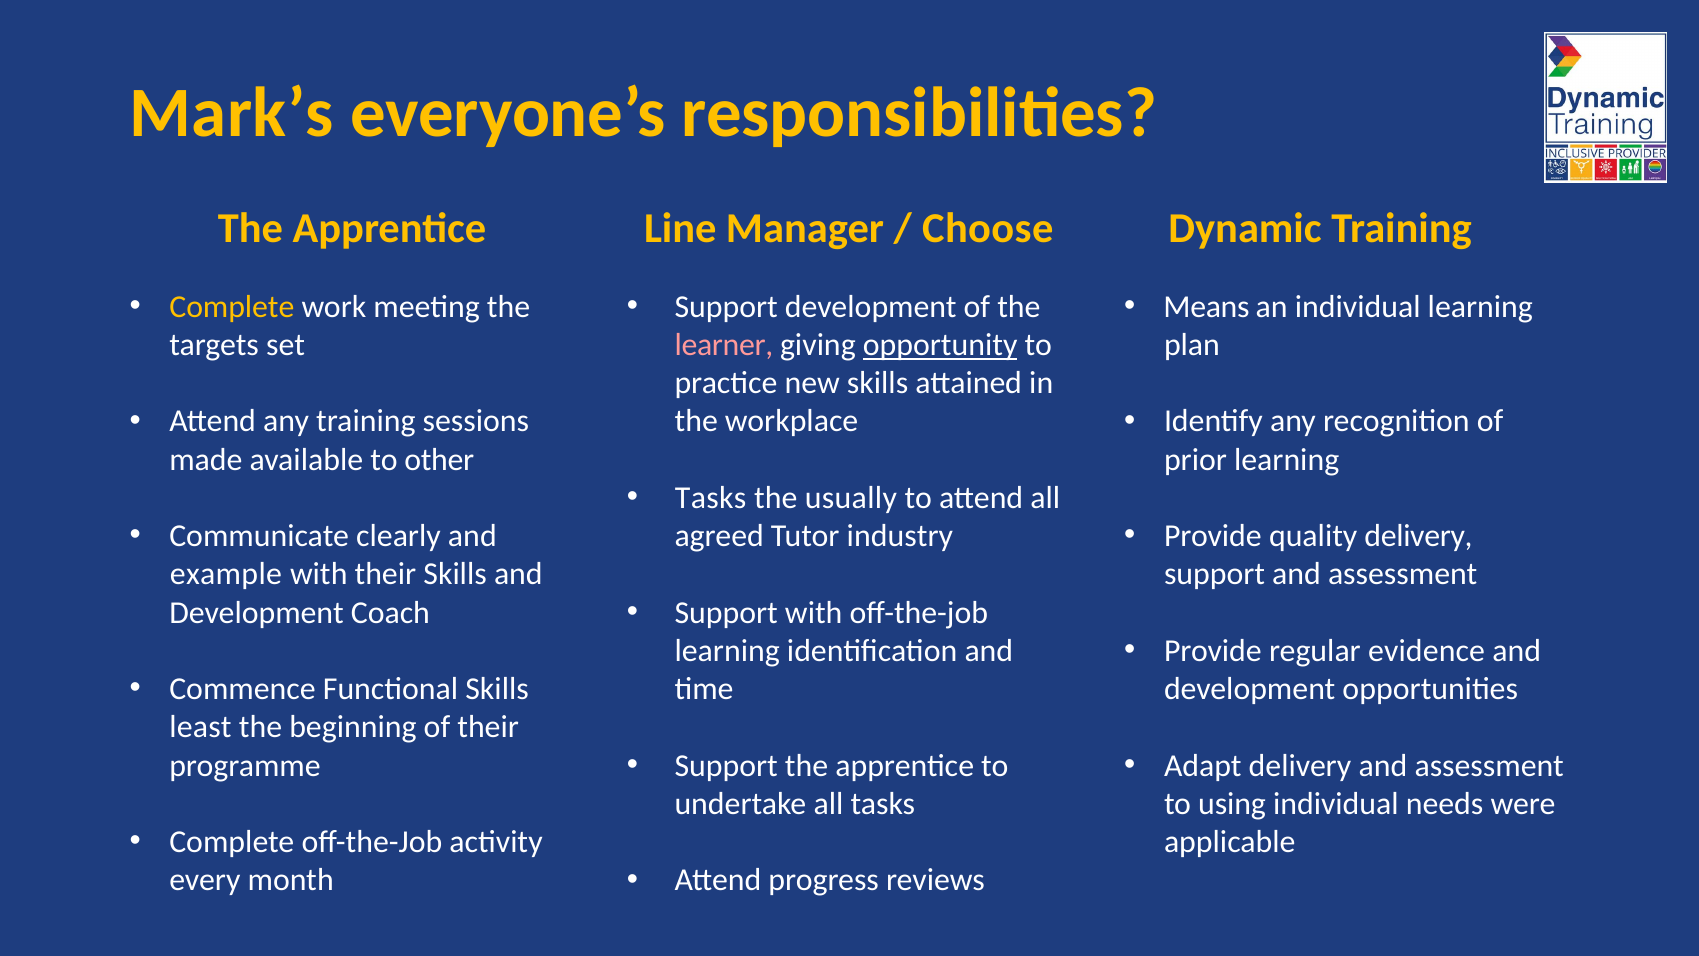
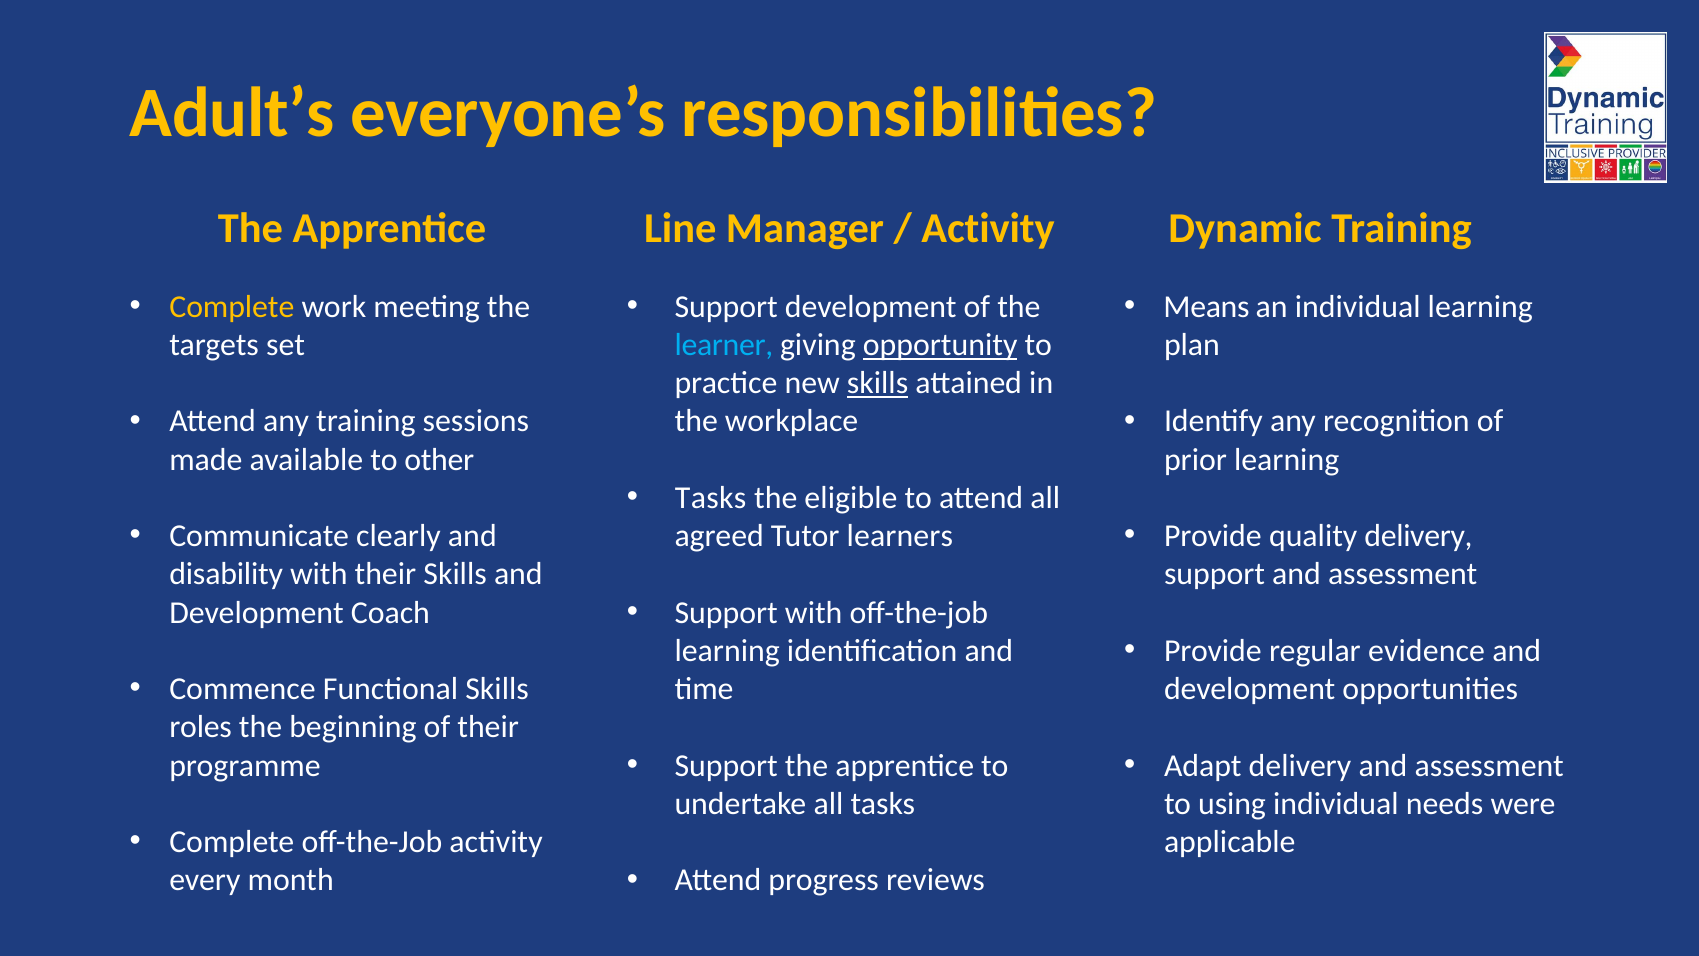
Mark’s: Mark’s -> Adult’s
Choose at (988, 228): Choose -> Activity
learner colour: pink -> light blue
skills at (878, 383) underline: none -> present
usually: usually -> eligible
industry: industry -> learners
example: example -> disability
least: least -> roles
